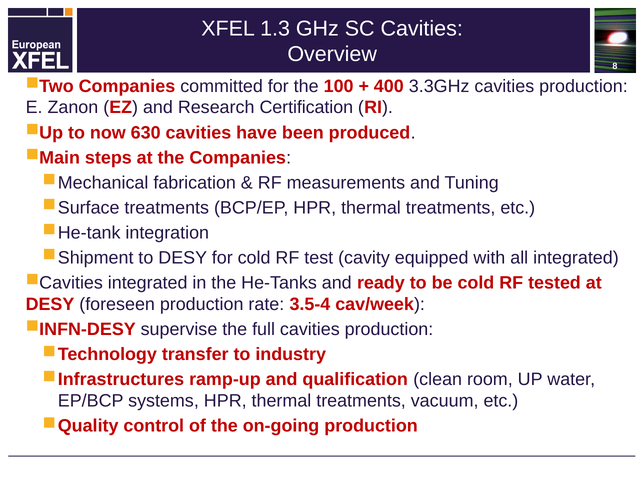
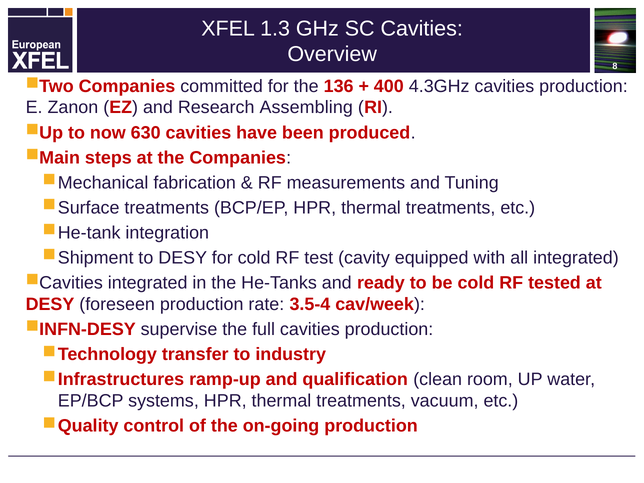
100: 100 -> 136
3.3GHz: 3.3GHz -> 4.3GHz
Certification: Certification -> Assembling
